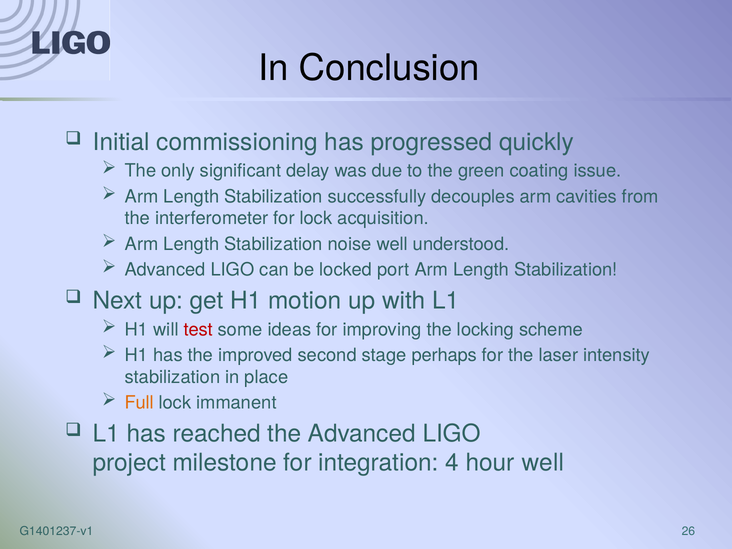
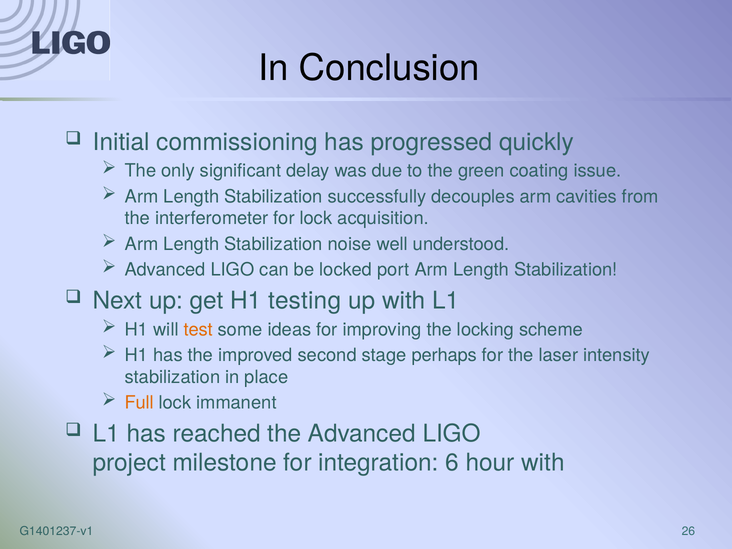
motion: motion -> testing
test colour: red -> orange
4: 4 -> 6
hour well: well -> with
